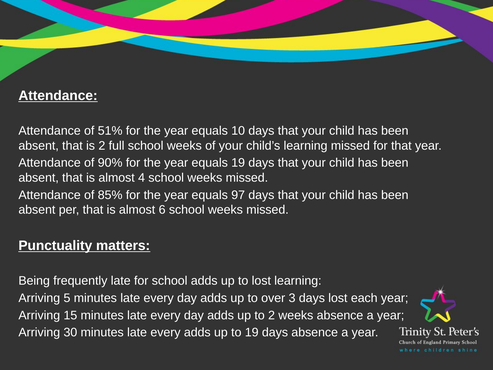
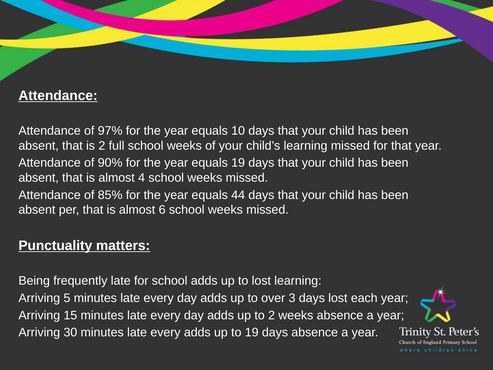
51%: 51% -> 97%
97: 97 -> 44
